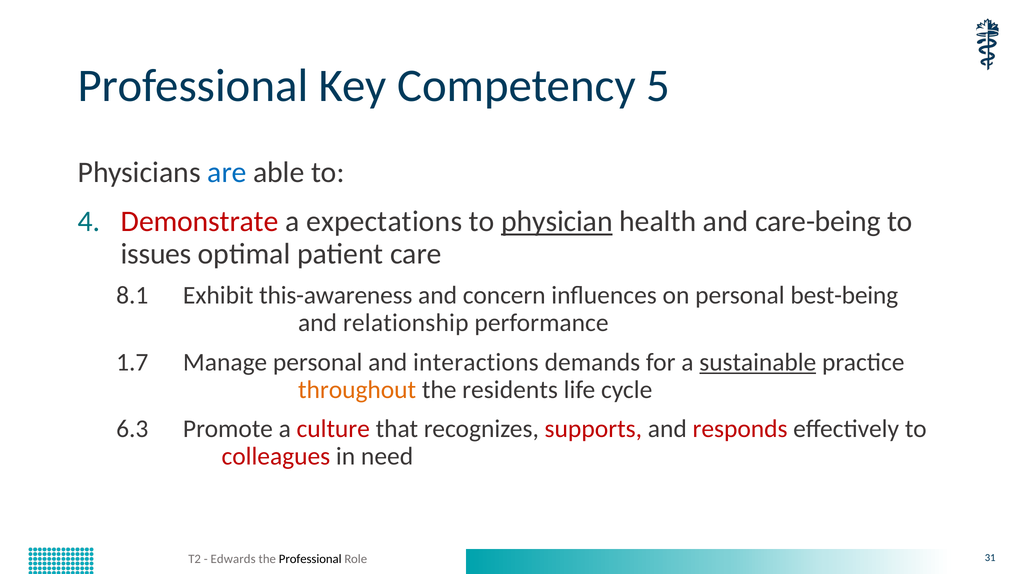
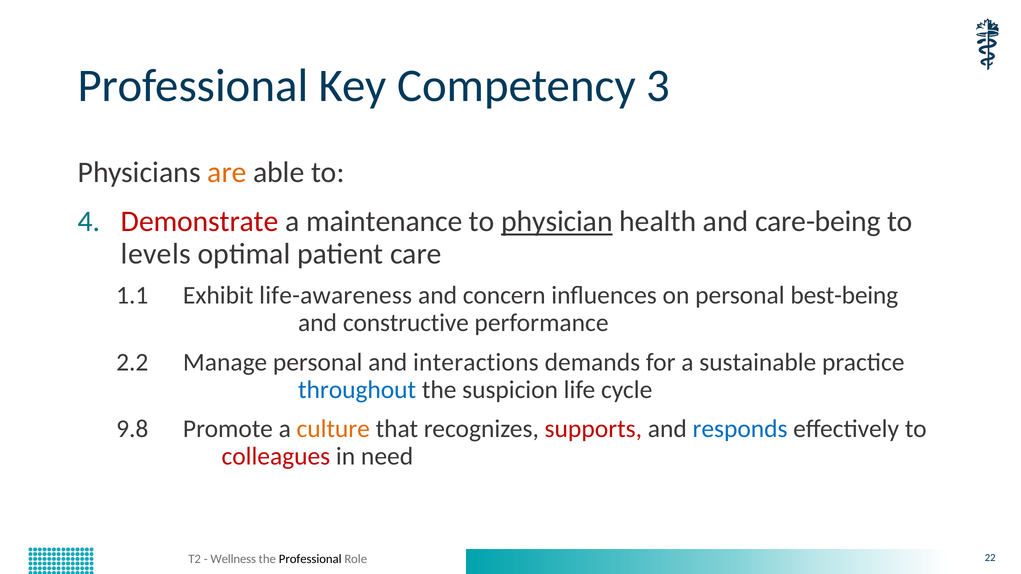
5: 5 -> 3
are colour: blue -> orange
expectations: expectations -> maintenance
issues: issues -> levels
8.1: 8.1 -> 1.1
this-awareness: this-awareness -> life-awareness
relationship: relationship -> constructive
1.7: 1.7 -> 2.2
sustainable underline: present -> none
throughout colour: orange -> blue
residents: residents -> suspicion
6.3: 6.3 -> 9.8
culture colour: red -> orange
responds colour: red -> blue
Edwards: Edwards -> Wellness
31: 31 -> 22
